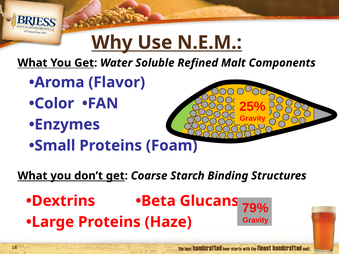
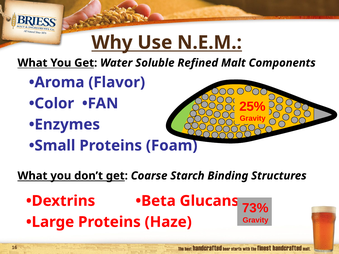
79%: 79% -> 73%
